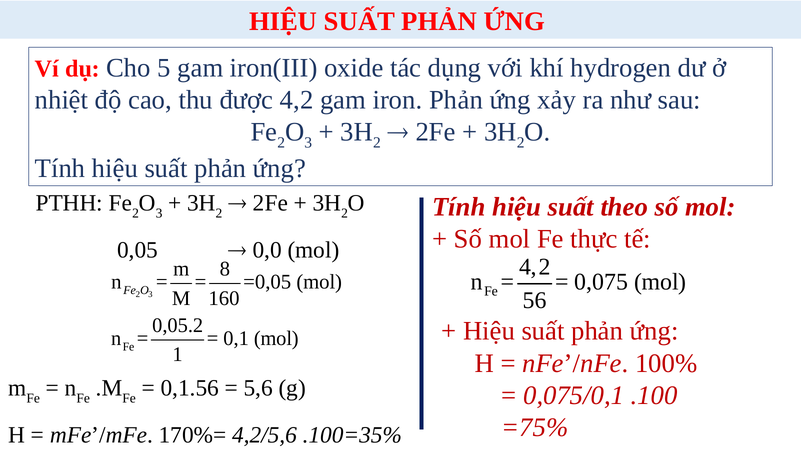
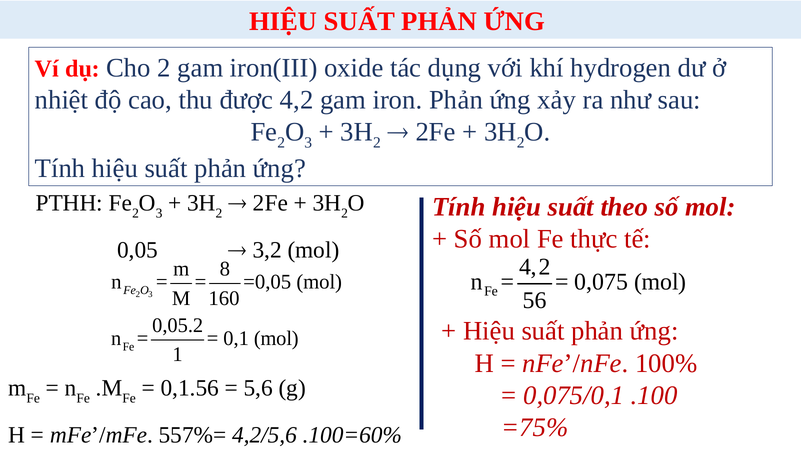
Cho 5: 5 -> 2
0,0: 0,0 -> 3,2
170%=: 170%= -> 557%=
.100=35%: .100=35% -> .100=60%
